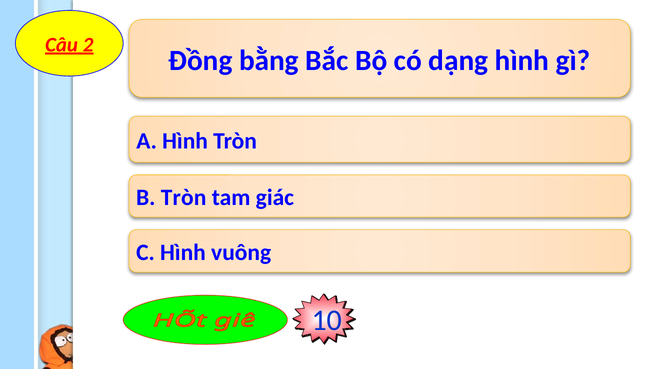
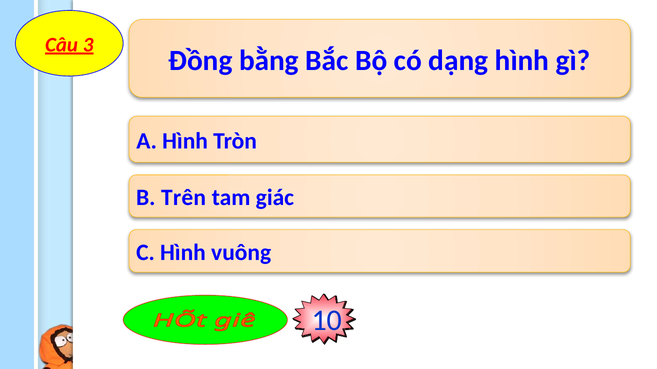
2: 2 -> 3
B Tròn: Tròn -> Trên
